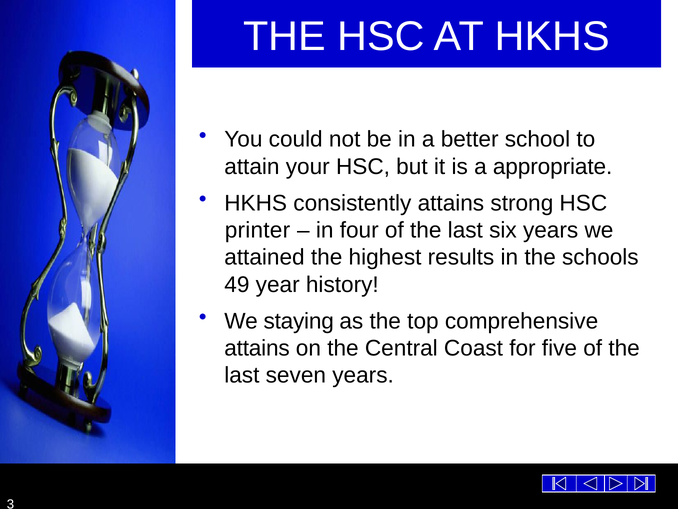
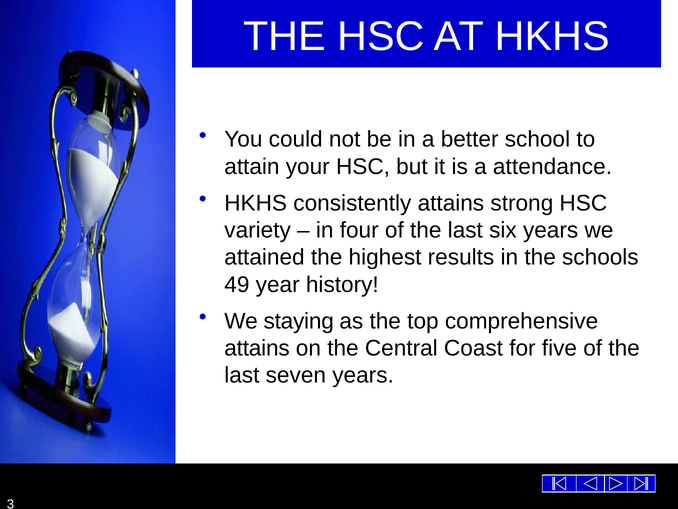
appropriate: appropriate -> attendance
printer: printer -> variety
